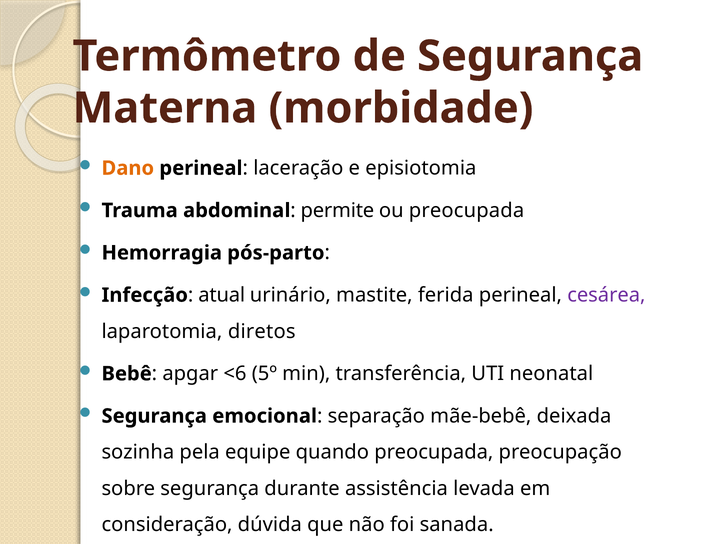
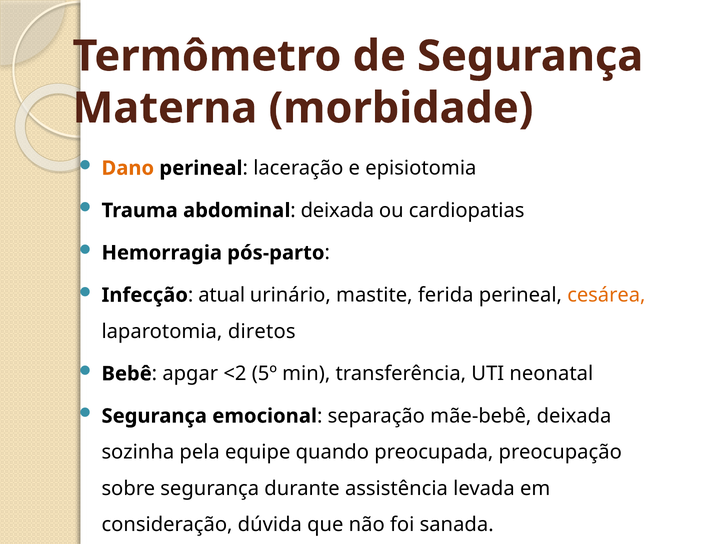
permite at (337, 211): permite -> deixada
ou preocupada: preocupada -> cardiopatias
cesárea colour: purple -> orange
<6: <6 -> <2
